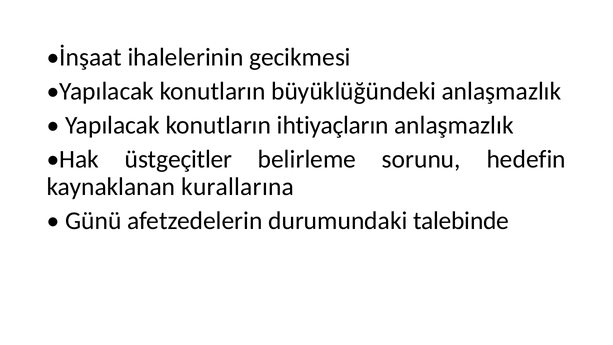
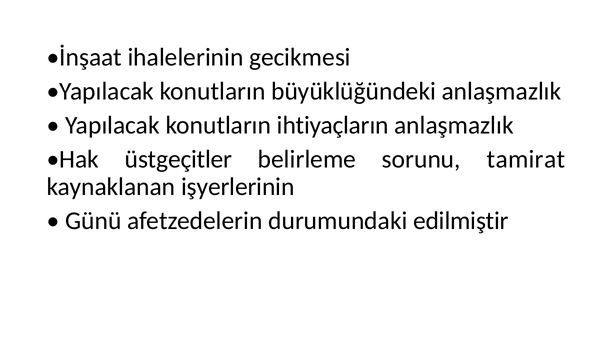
hedefin: hedefin -> tamirat
kurallarına: kurallarına -> işyerlerinin
talebinde: talebinde -> edilmiştir
